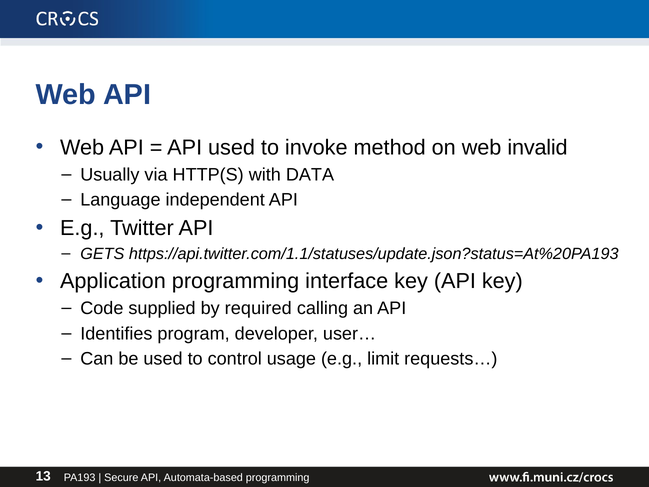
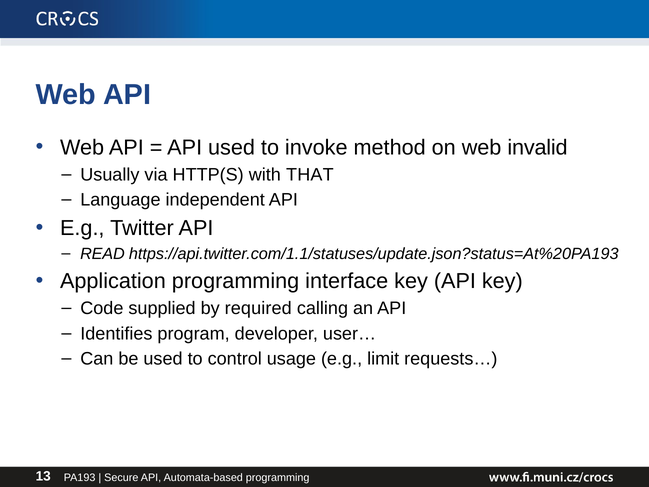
DATA: DATA -> THAT
GETS: GETS -> READ
